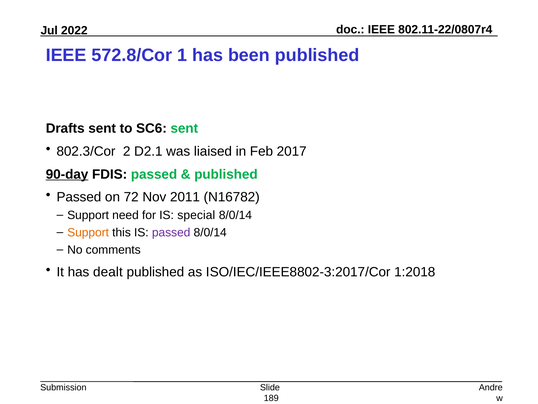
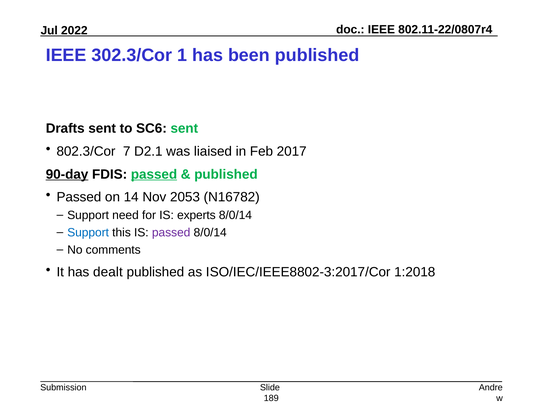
572.8/Cor: 572.8/Cor -> 302.3/Cor
2: 2 -> 7
passed at (154, 174) underline: none -> present
72: 72 -> 14
2011: 2011 -> 2053
special: special -> experts
Support at (88, 232) colour: orange -> blue
